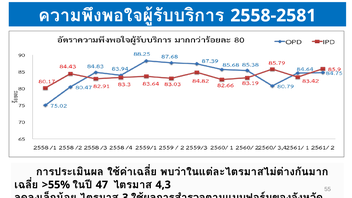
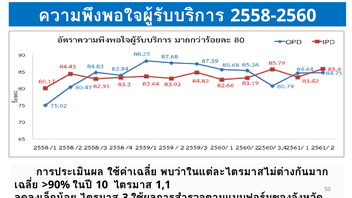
2558-2581: 2558-2581 -> 2558-2560
>55%: >55% -> >90%
47: 47 -> 10
4,3: 4,3 -> 1,1
